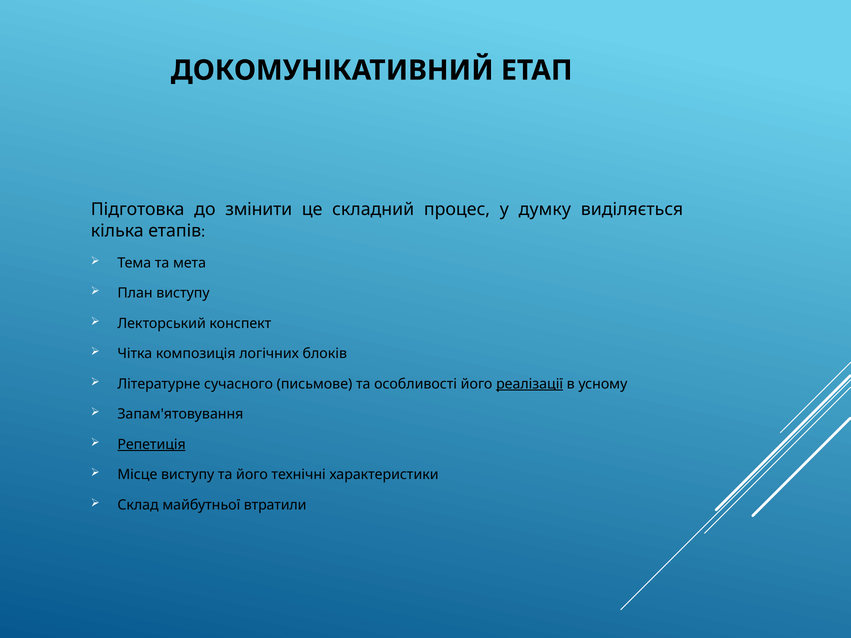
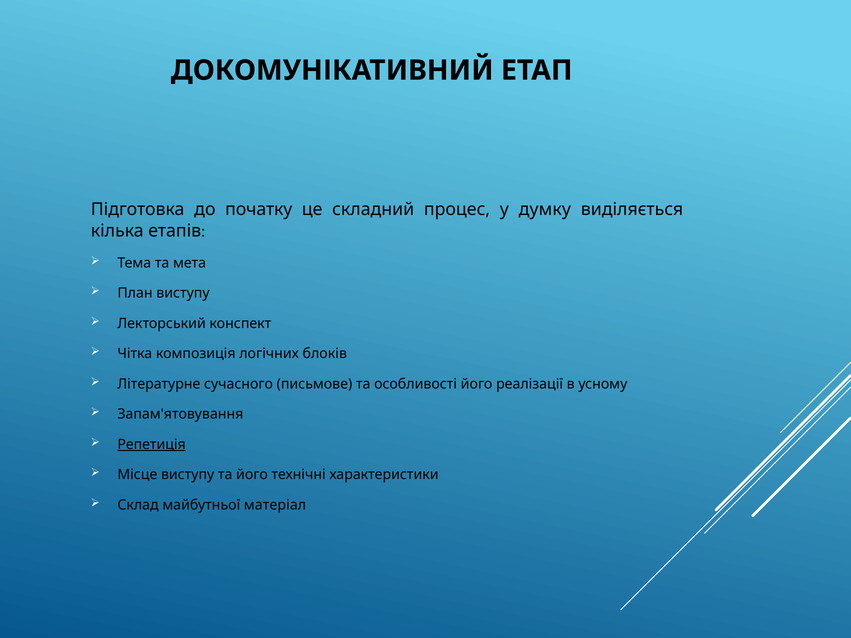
змінити: змінити -> початку
реалізації underline: present -> none
втратили: втратили -> матеріал
